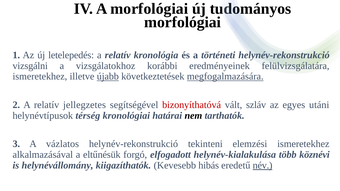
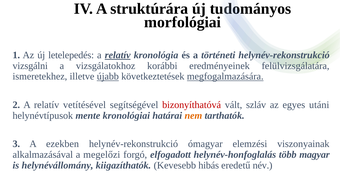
A morfológiai: morfológiai -> struktúrára
relatív at (118, 55) underline: none -> present
jellegzetes: jellegzetes -> vetítésével
térség: térség -> mente
nem colour: black -> orange
vázlatos: vázlatos -> ezekben
tekinteni: tekinteni -> ómagyar
elemzési ismeretekhez: ismeretekhez -> viszonyainak
eltűnésük: eltűnésük -> megelőzi
helynév-kialakulása: helynév-kialakulása -> helynév-honfoglalás
köznévi: köznévi -> magyar
név underline: present -> none
